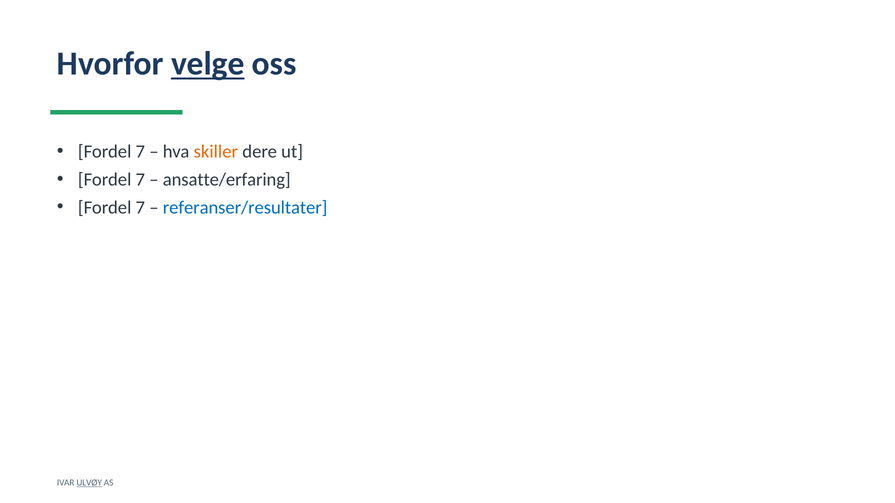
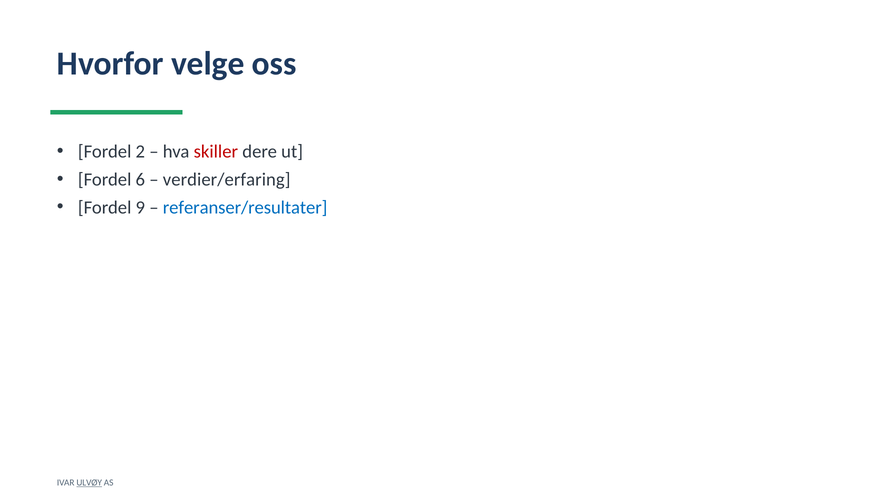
velge underline: present -> none
7 at (140, 152): 7 -> 2
skiller colour: orange -> red
7 at (140, 180): 7 -> 6
ansatte/erfaring: ansatte/erfaring -> verdier/erfaring
7 at (140, 208): 7 -> 9
